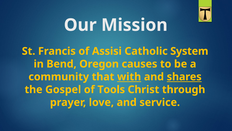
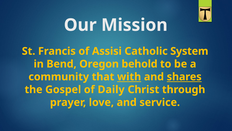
causes: causes -> behold
Tools: Tools -> Daily
